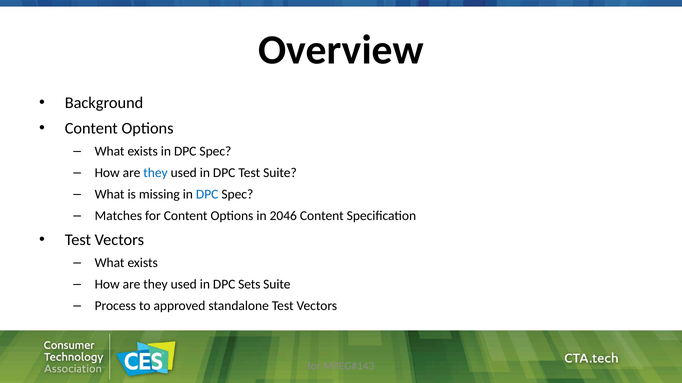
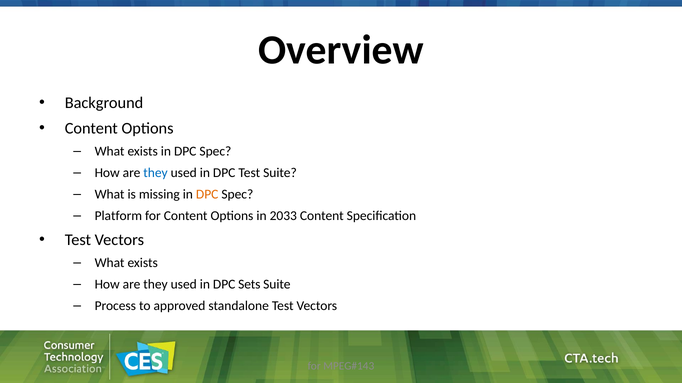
DPC at (207, 195) colour: blue -> orange
Matches: Matches -> Platform
2046: 2046 -> 2033
